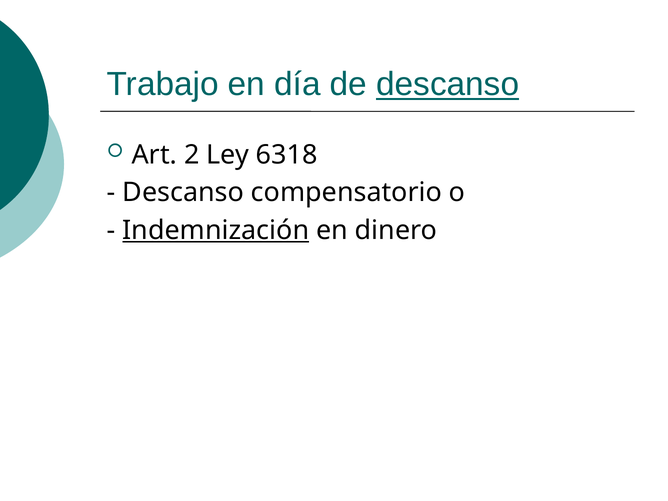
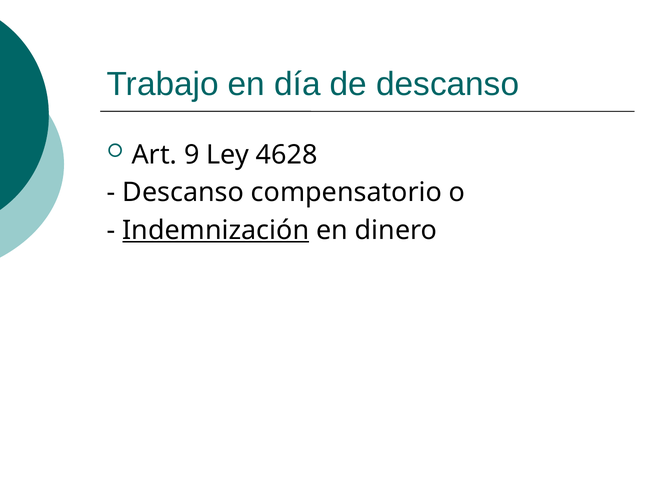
descanso at (448, 84) underline: present -> none
2: 2 -> 9
6318: 6318 -> 4628
